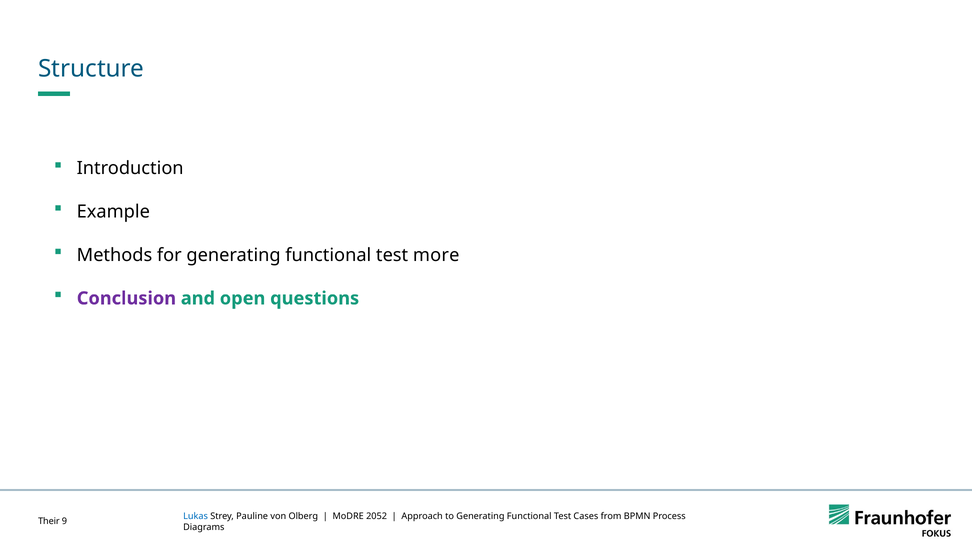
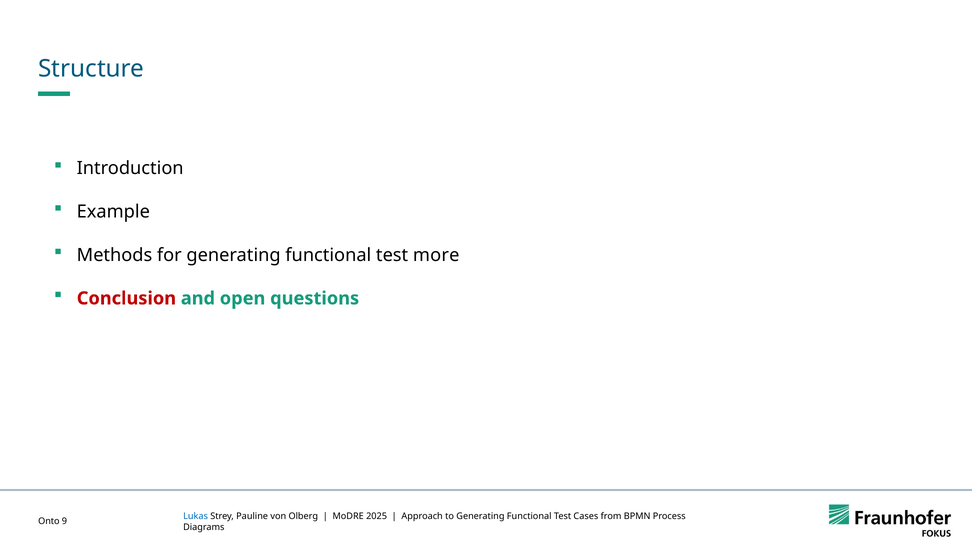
Conclusion colour: purple -> red
2052: 2052 -> 2025
Their: Their -> Onto
